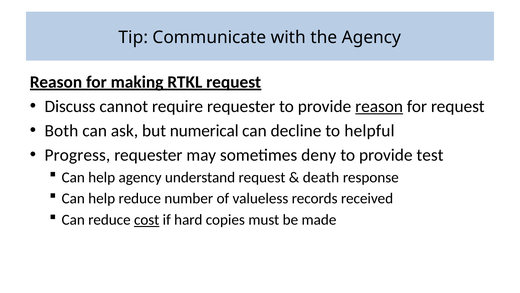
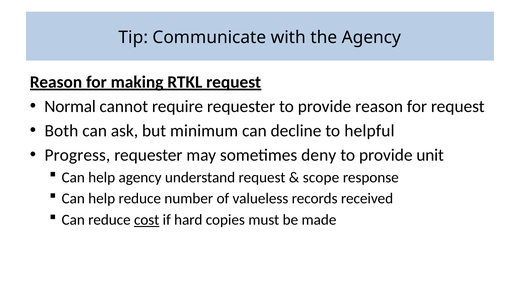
Discuss: Discuss -> Normal
reason at (379, 106) underline: present -> none
numerical: numerical -> minimum
test: test -> unit
death: death -> scope
